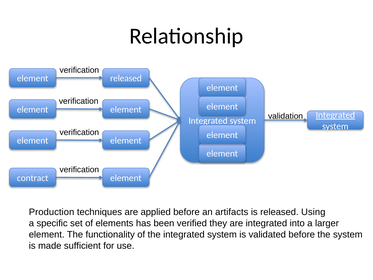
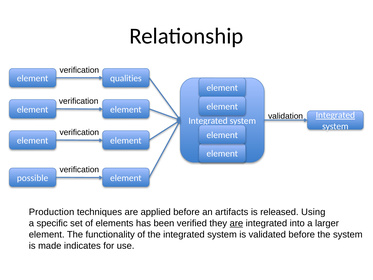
released at (126, 78): released -> qualities
contract: contract -> possible
are at (236, 223) underline: none -> present
sufficient: sufficient -> indicates
